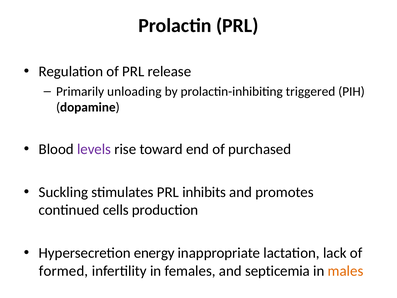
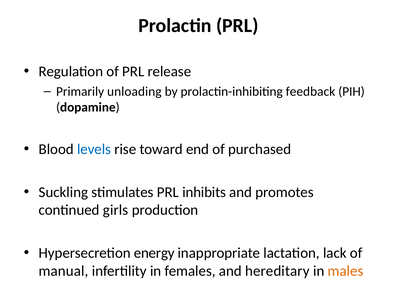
triggered: triggered -> feedback
levels colour: purple -> blue
cells: cells -> girls
formed: formed -> manual
septicemia: septicemia -> hereditary
